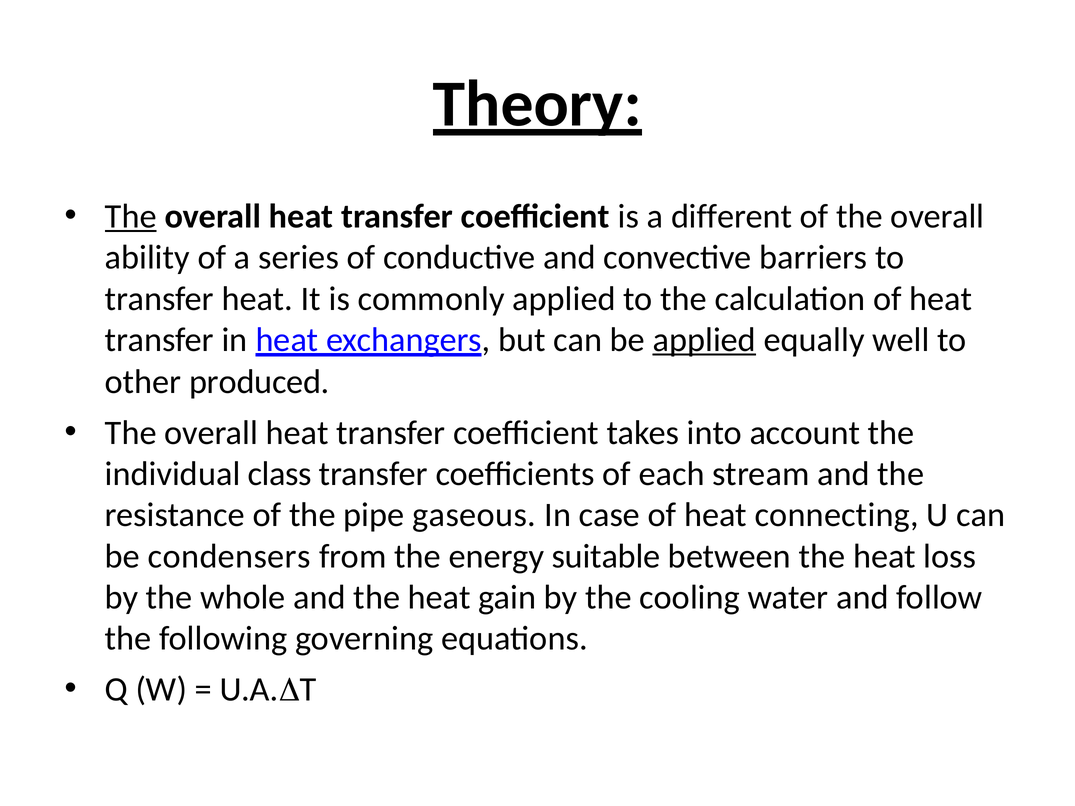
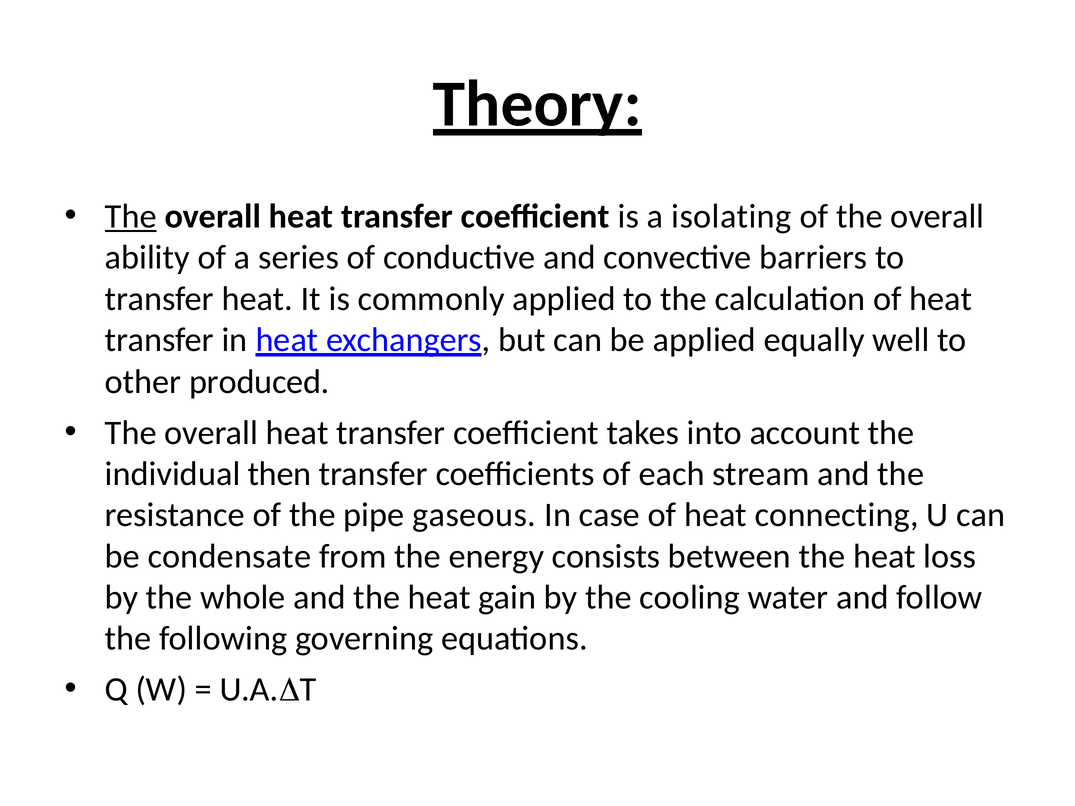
different: different -> isolating
applied at (704, 340) underline: present -> none
class: class -> then
condensers: condensers -> condensate
suitable: suitable -> consists
